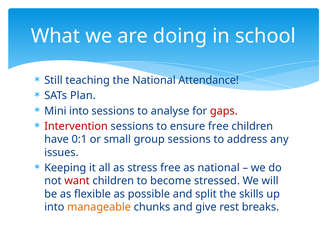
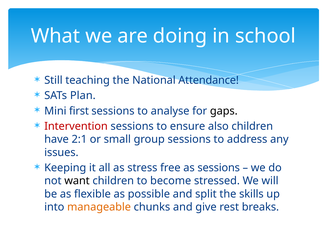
Mini into: into -> first
gaps colour: red -> black
ensure free: free -> also
0:1: 0:1 -> 2:1
as national: national -> sessions
want colour: red -> black
